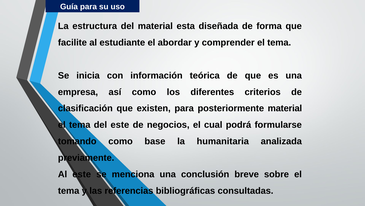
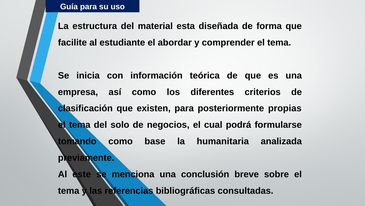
posteriormente material: material -> propias
del este: este -> solo
